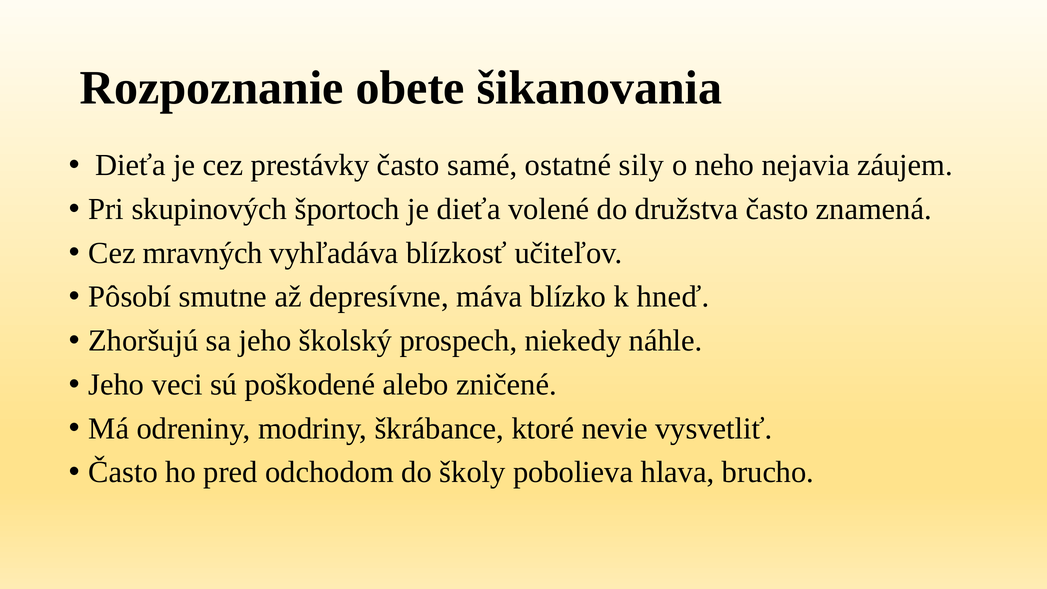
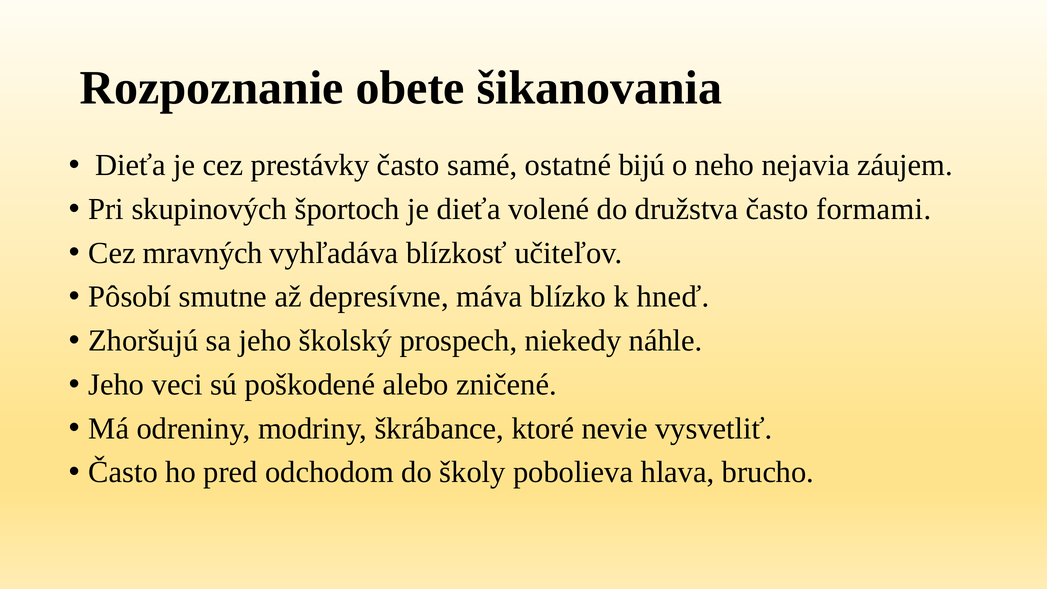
sily: sily -> bijú
znamená: znamená -> formami
